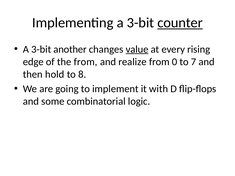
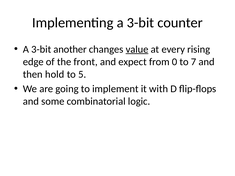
counter underline: present -> none
the from: from -> front
realize: realize -> expect
8: 8 -> 5
